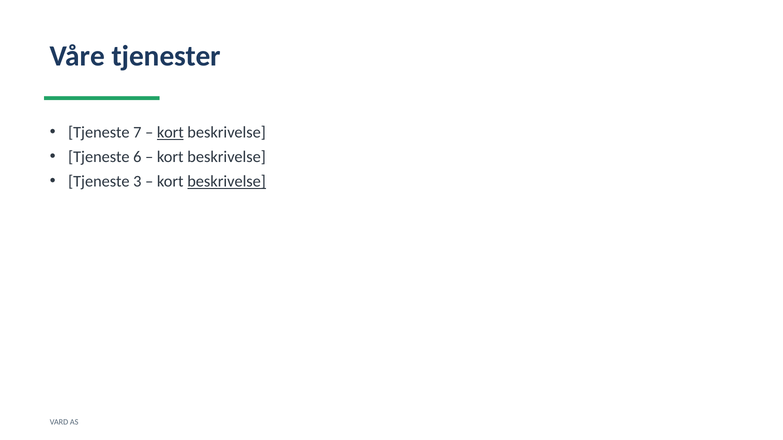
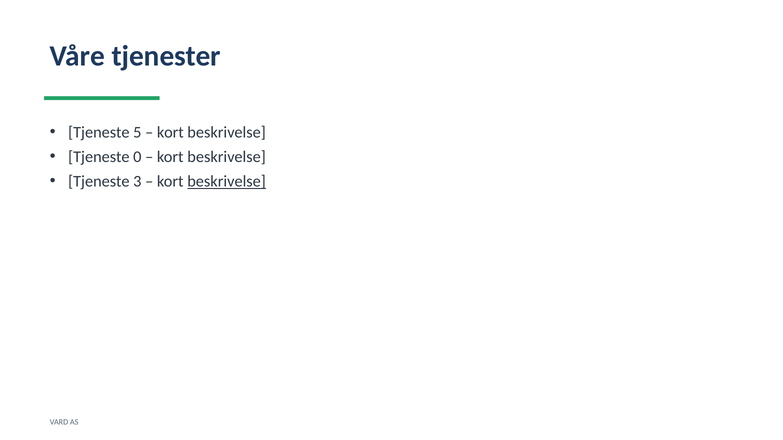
7: 7 -> 5
kort at (170, 133) underline: present -> none
6: 6 -> 0
